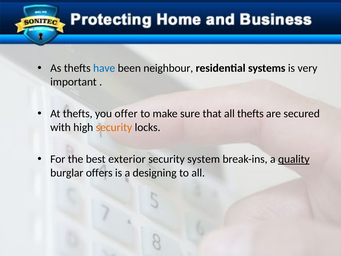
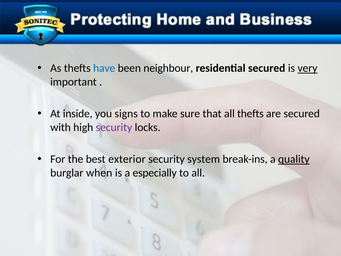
residential systems: systems -> secured
very underline: none -> present
At thefts: thefts -> inside
offer: offer -> signs
security at (114, 127) colour: orange -> purple
offers: offers -> when
designing: designing -> especially
